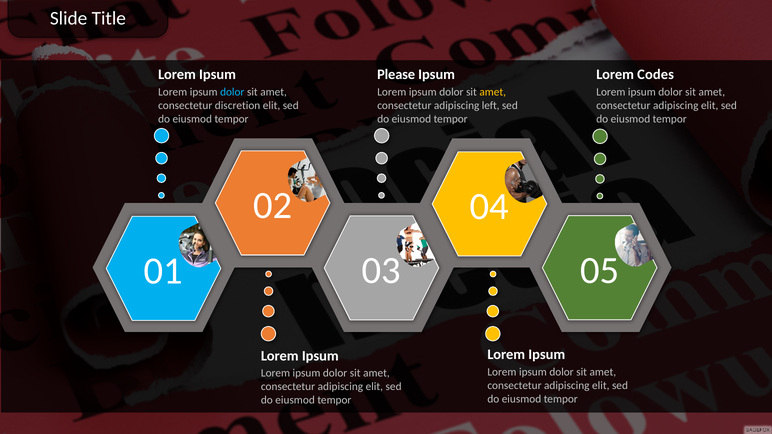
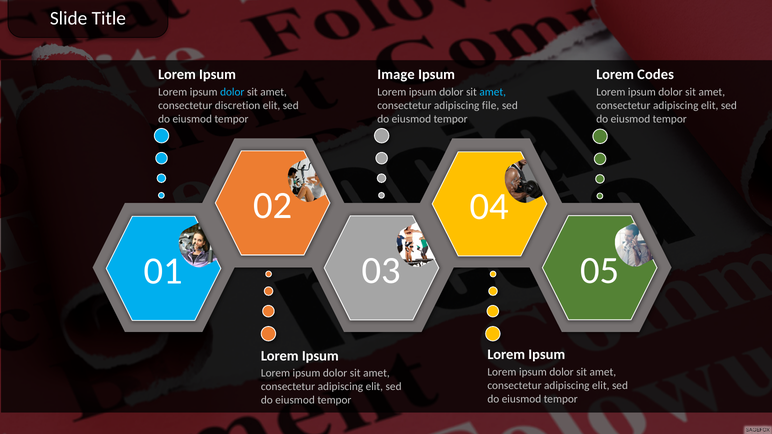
Please: Please -> Image
amet at (493, 92) colour: yellow -> light blue
left: left -> file
